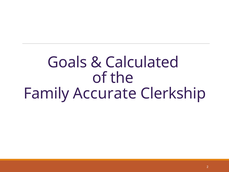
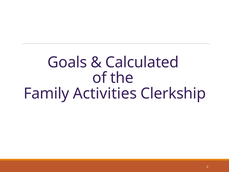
Accurate: Accurate -> Activities
